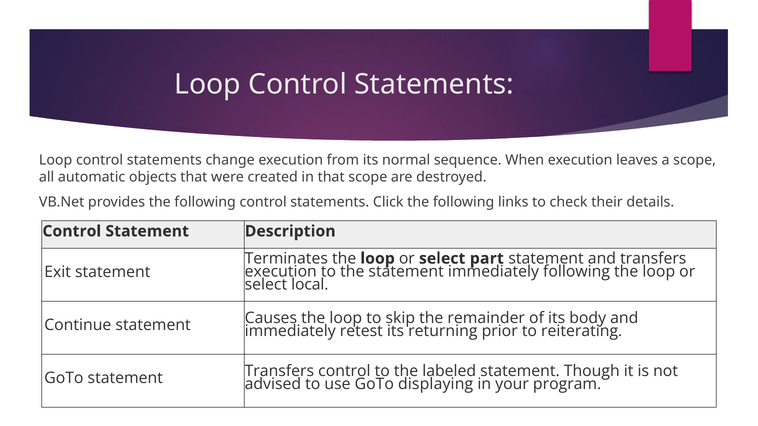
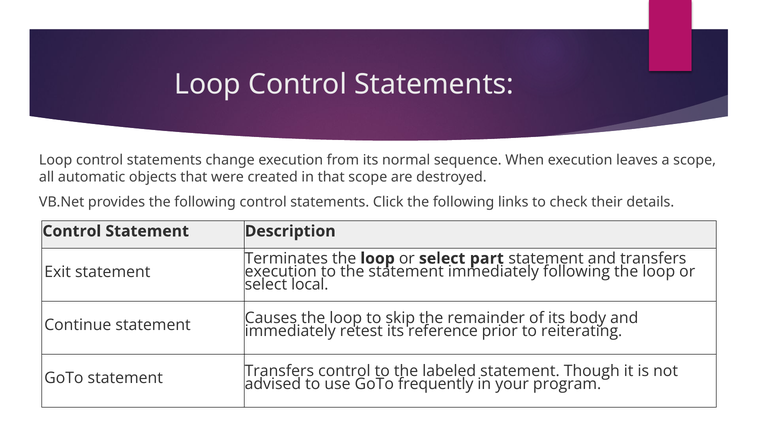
returning: returning -> reference
displaying: displaying -> frequently
